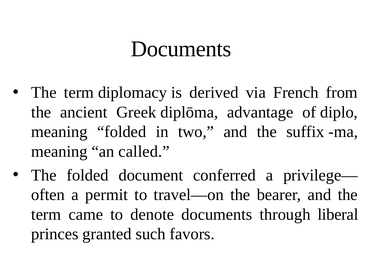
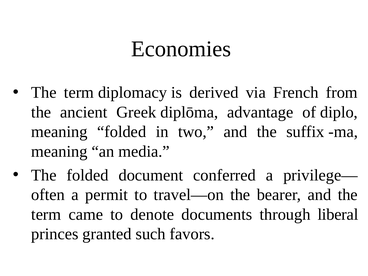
Documents at (181, 49): Documents -> Economies
called: called -> media
